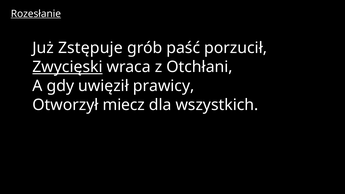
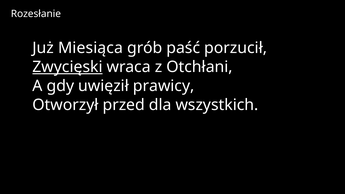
Rozesłanie underline: present -> none
Zstępuje: Zstępuje -> Miesiąca
miecz: miecz -> przed
